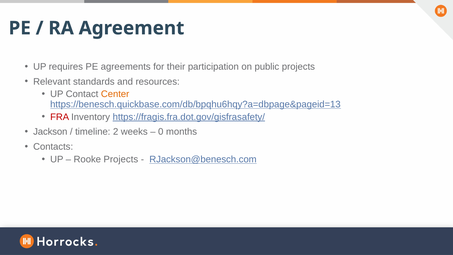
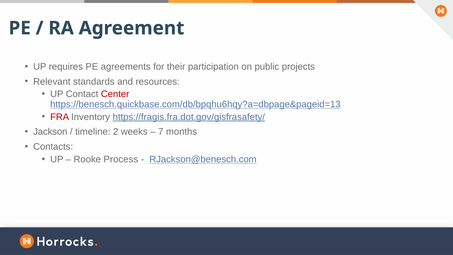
Center colour: orange -> red
0: 0 -> 7
Rooke Projects: Projects -> Process
